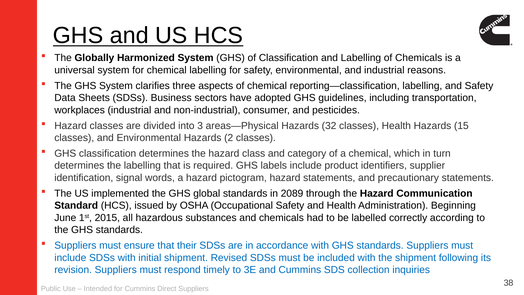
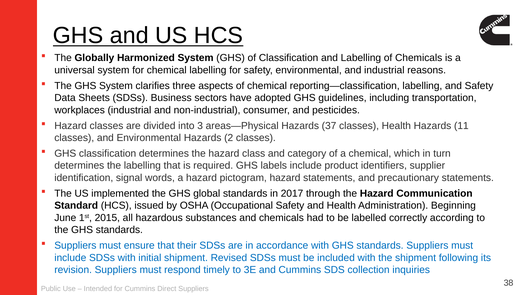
32: 32 -> 37
15: 15 -> 11
2089: 2089 -> 2017
